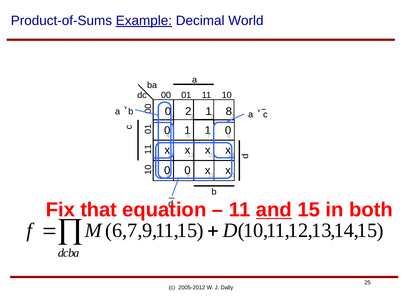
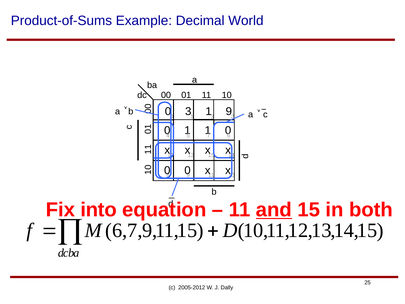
Example underline: present -> none
0 2: 2 -> 3
1 8: 8 -> 9
that: that -> into
